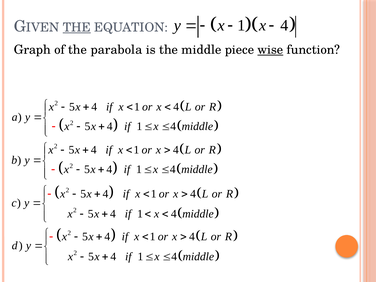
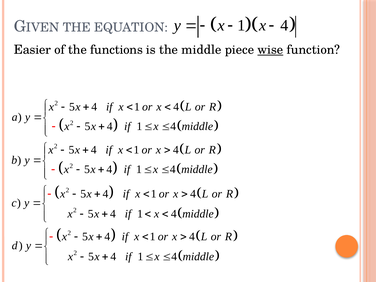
THE at (77, 28) underline: present -> none
Graph: Graph -> Easier
parabola: parabola -> functions
